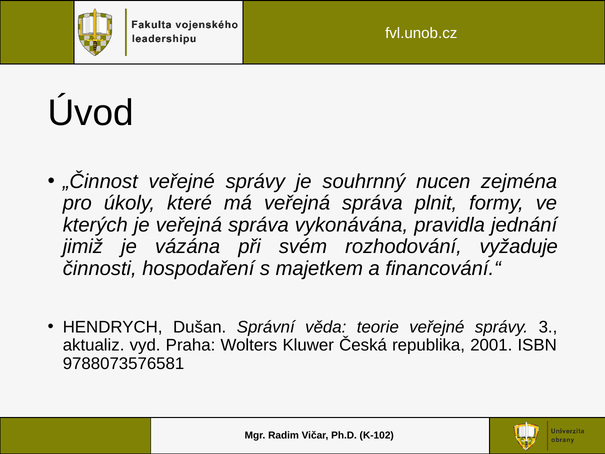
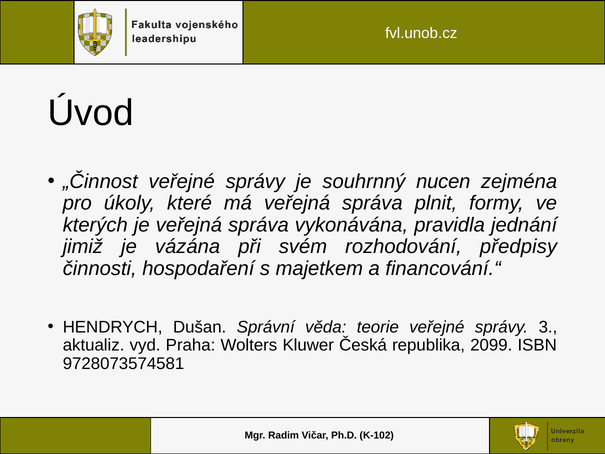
vyžaduje: vyžaduje -> předpisy
2001: 2001 -> 2099
9788073576581: 9788073576581 -> 9728073574581
